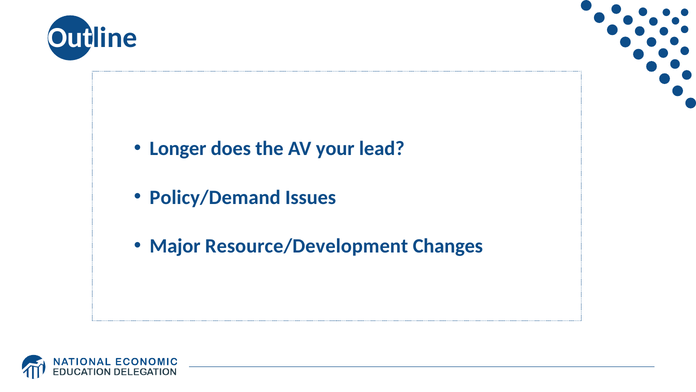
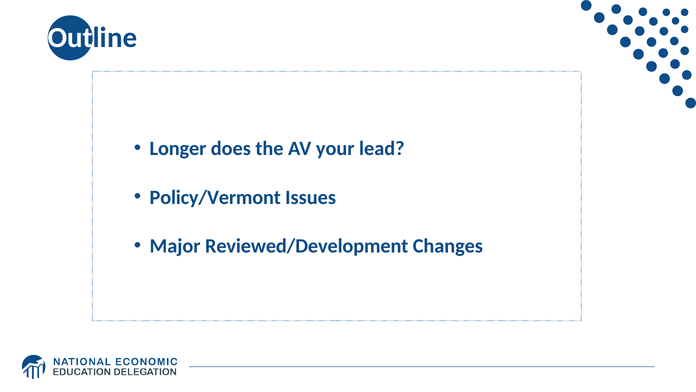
Policy/Demand: Policy/Demand -> Policy/Vermont
Resource/Development: Resource/Development -> Reviewed/Development
